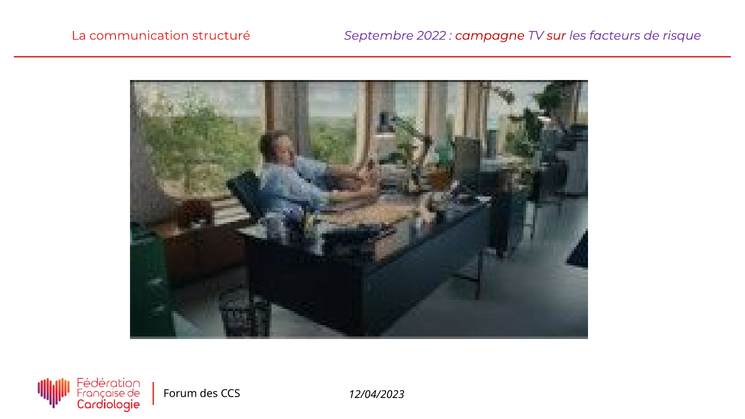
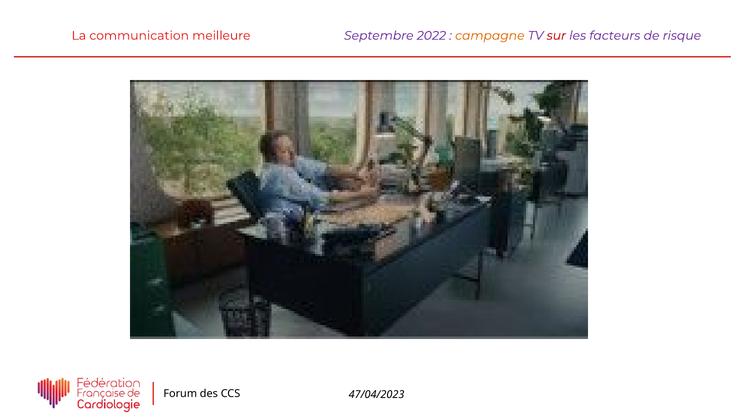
structuré: structuré -> meilleure
campagne colour: red -> orange
12/04/2023: 12/04/2023 -> 47/04/2023
